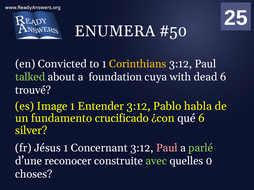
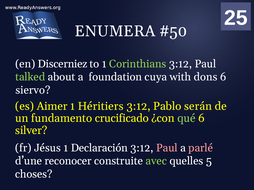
Convicted: Convicted -> Discerniez
Corinthians colour: yellow -> light green
dead: dead -> dons
trouvé: trouvé -> siervo
Image: Image -> Aimer
Entender: Entender -> Héritiers
habla: habla -> serán
qué colour: white -> light green
Concernant: Concernant -> Declaración
parlé colour: light green -> pink
0: 0 -> 5
